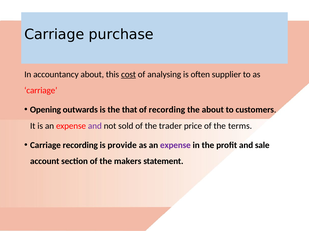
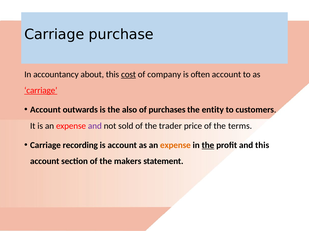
analysing: analysing -> company
often supplier: supplier -> account
carriage at (41, 91) underline: none -> present
Opening at (45, 110): Opening -> Account
that: that -> also
of recording: recording -> purchases
the about: about -> entity
is provide: provide -> account
expense at (175, 146) colour: purple -> orange
the at (208, 146) underline: none -> present
and sale: sale -> this
